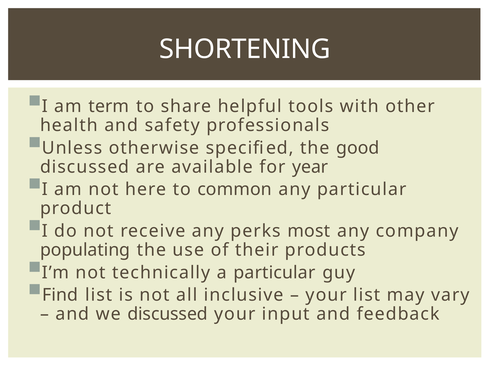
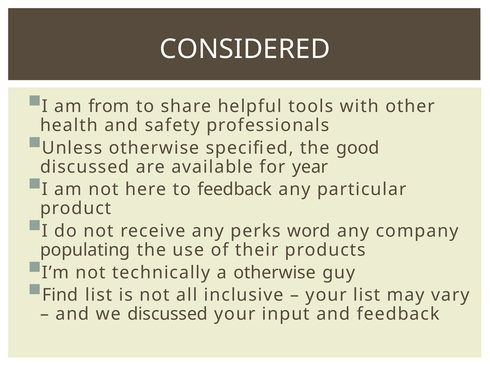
SHORTENING: SHORTENING -> CONSIDERED
term: term -> from
to common: common -> feedback
most: most -> word
a particular: particular -> otherwise
